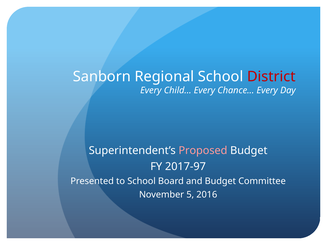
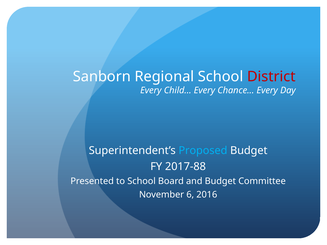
Proposed colour: pink -> light blue
2017-97: 2017-97 -> 2017-88
5: 5 -> 6
